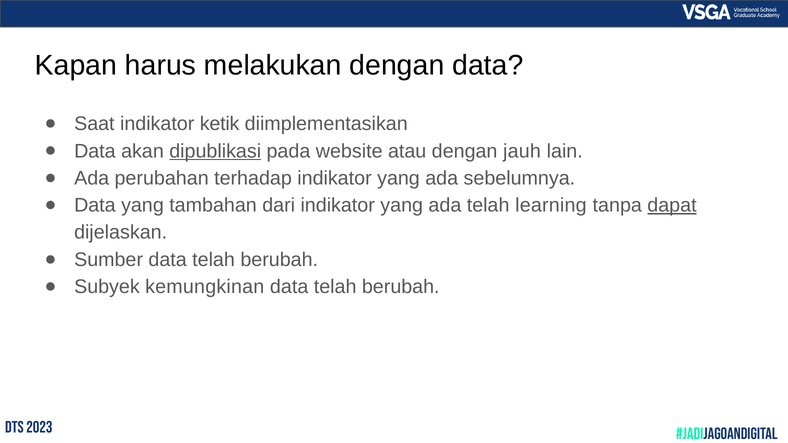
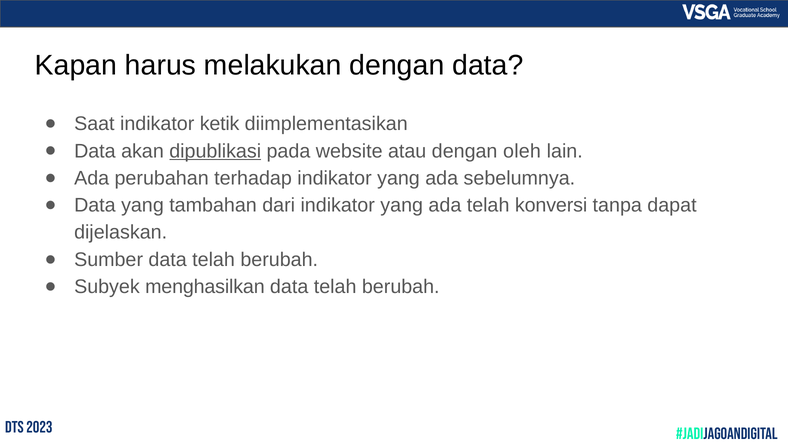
jauh: jauh -> oleh
learning: learning -> konversi
dapat underline: present -> none
kemungkinan: kemungkinan -> menghasilkan
